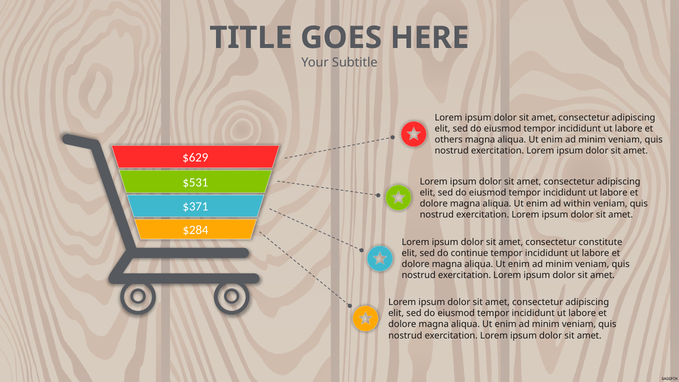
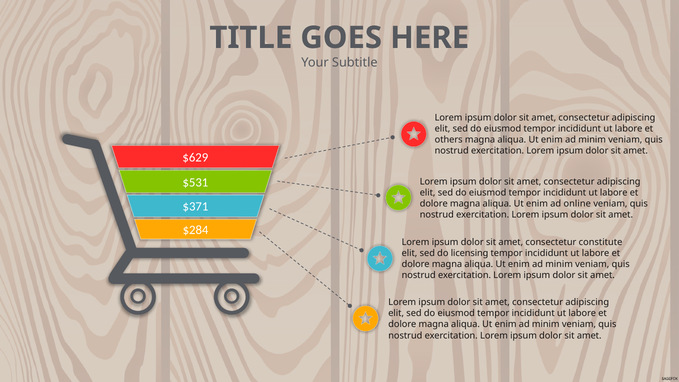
within: within -> online
continue: continue -> licensing
